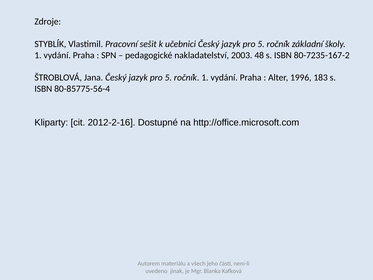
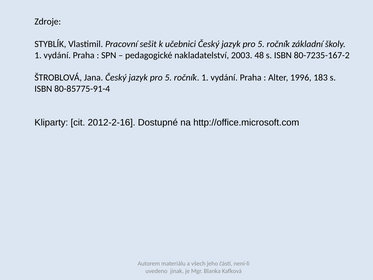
80-85775-56-4: 80-85775-56-4 -> 80-85775-91-4
